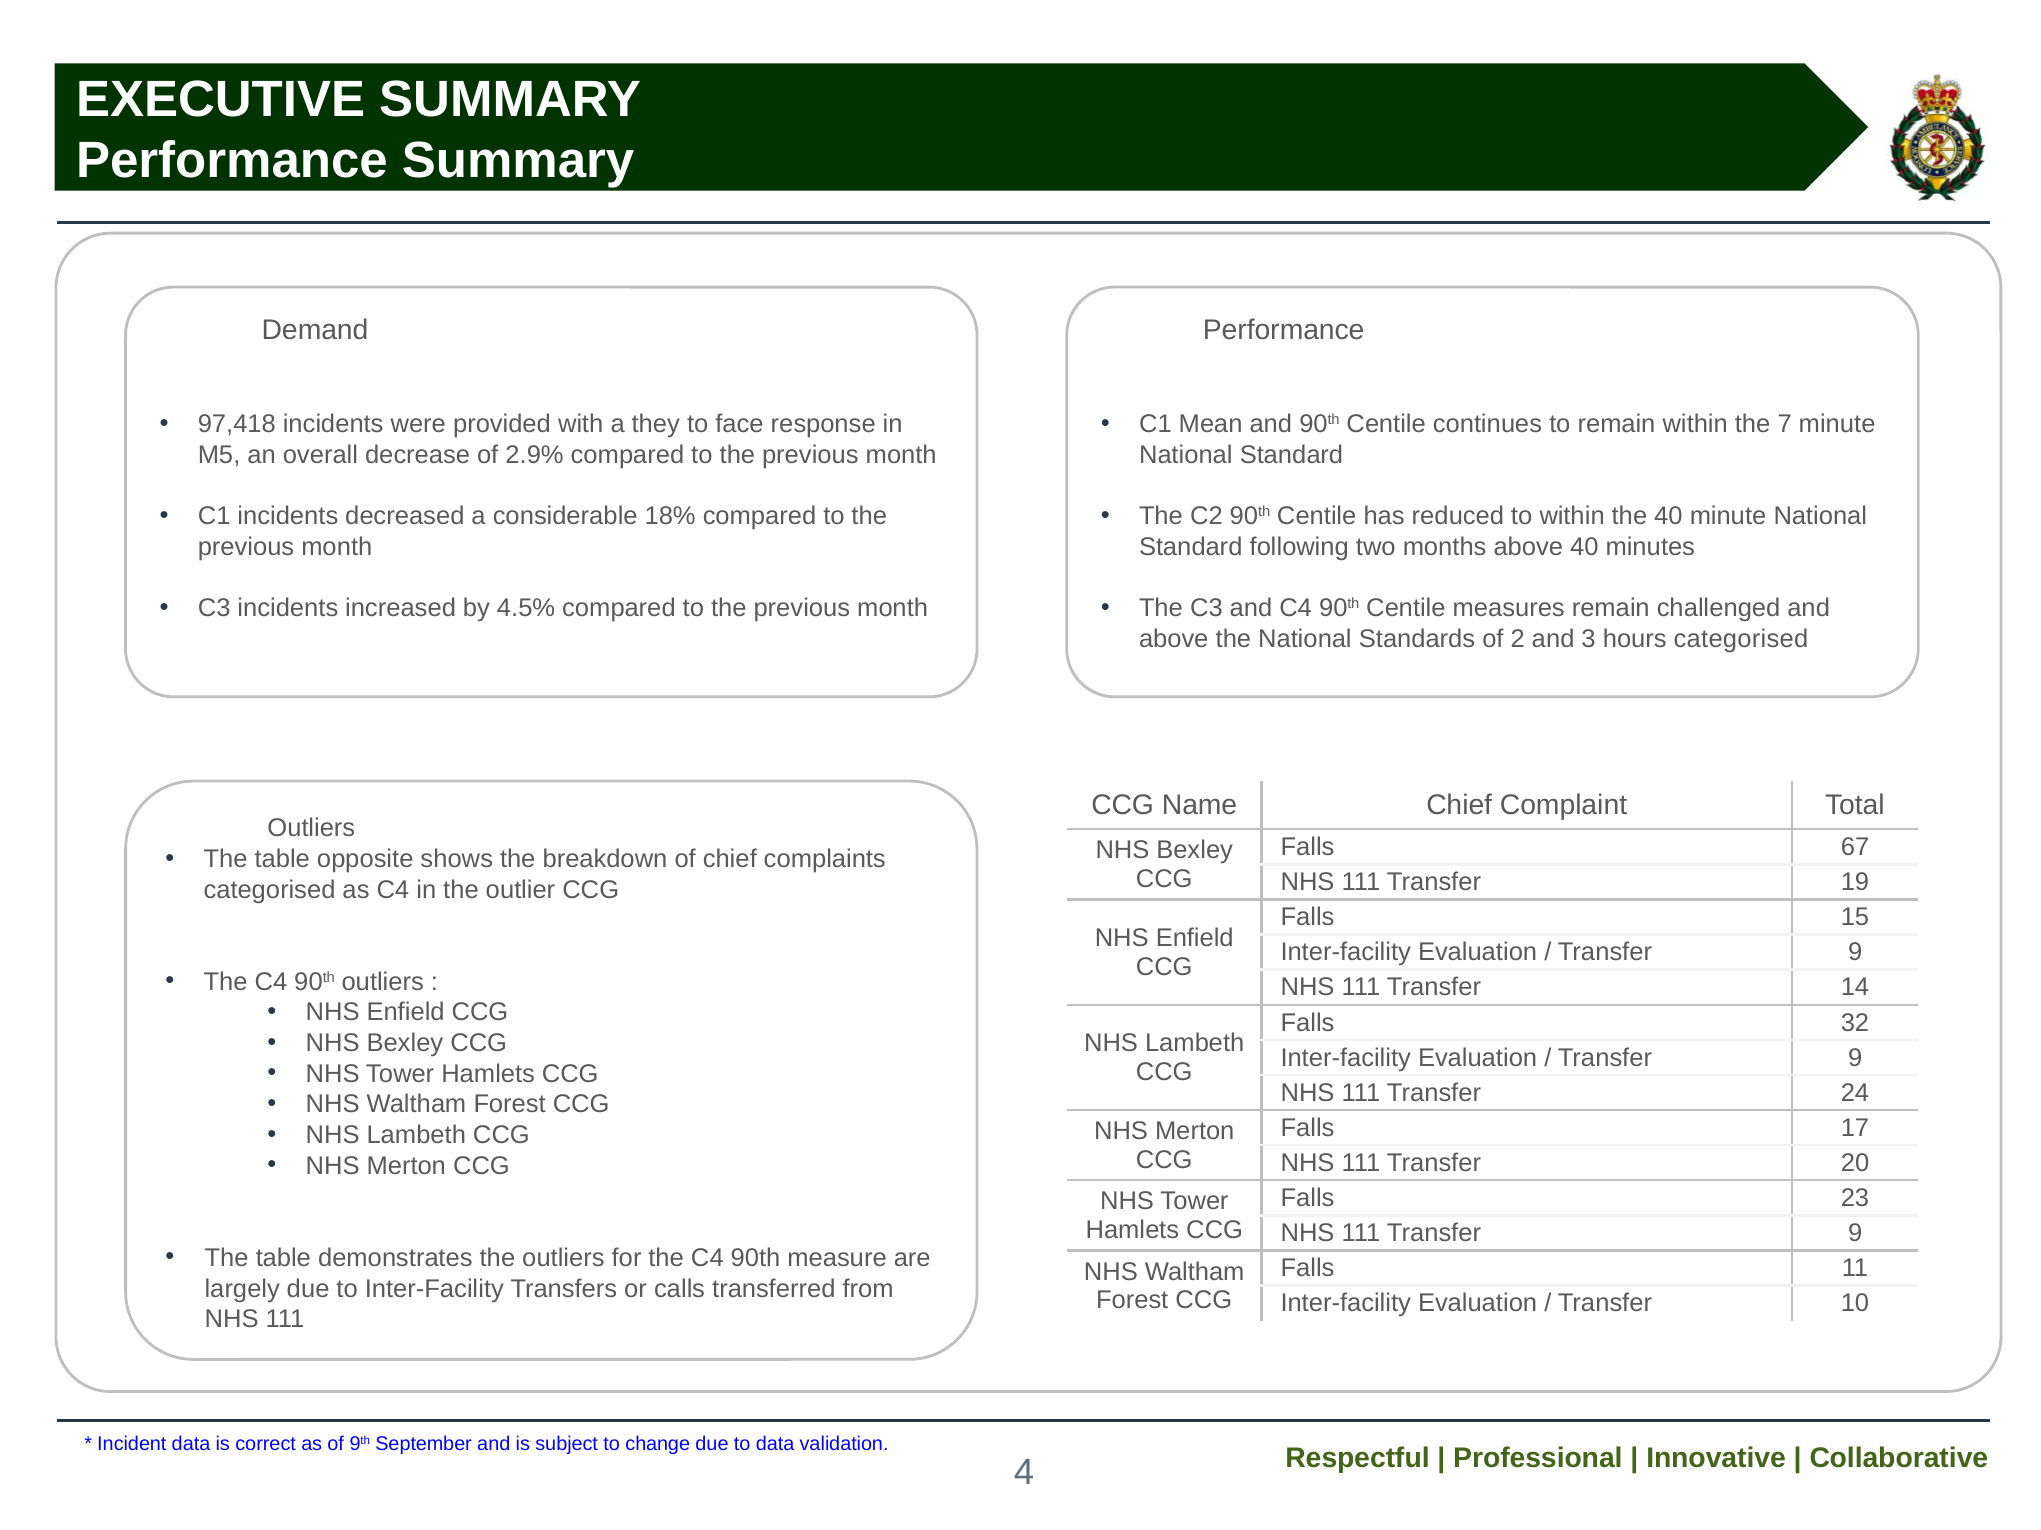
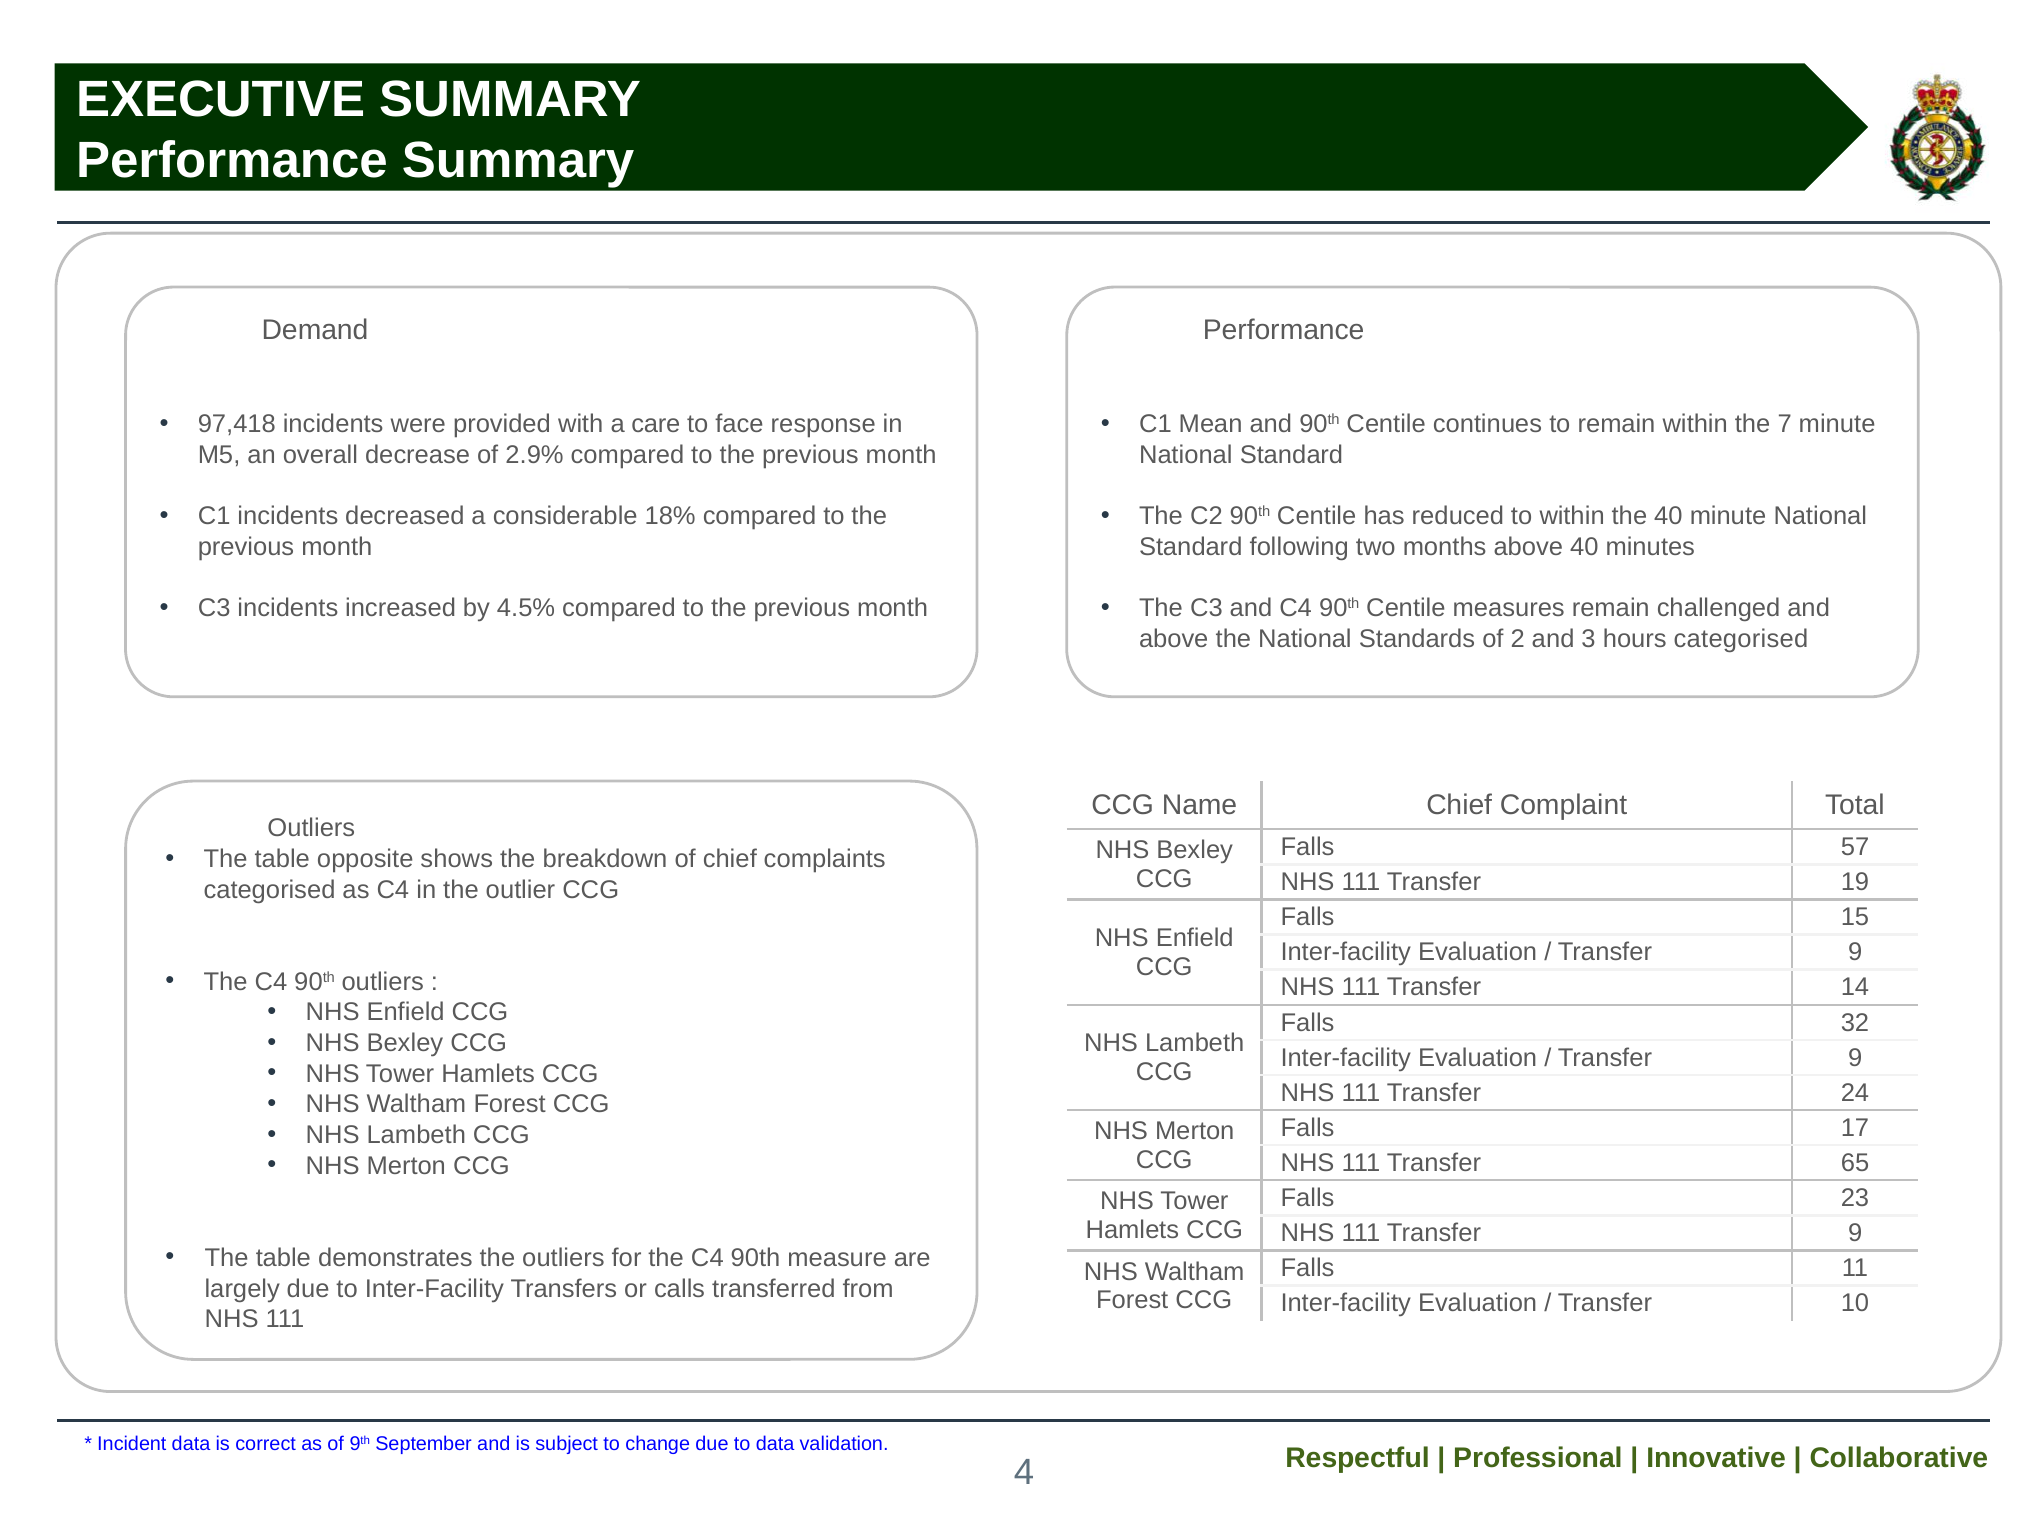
they: they -> care
67: 67 -> 57
20: 20 -> 65
